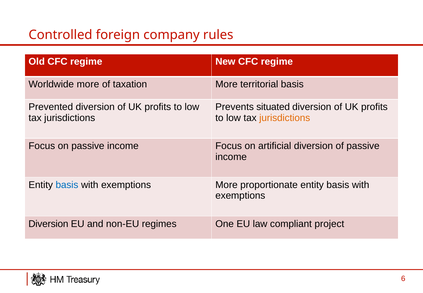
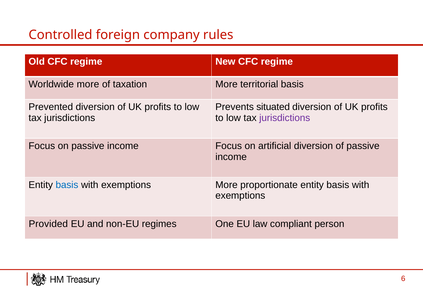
jurisdictions at (285, 118) colour: orange -> purple
Diversion at (48, 224): Diversion -> Provided
project: project -> person
